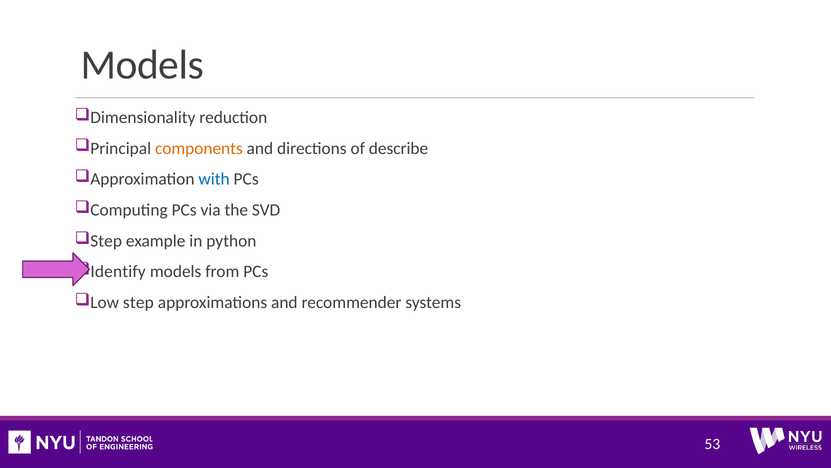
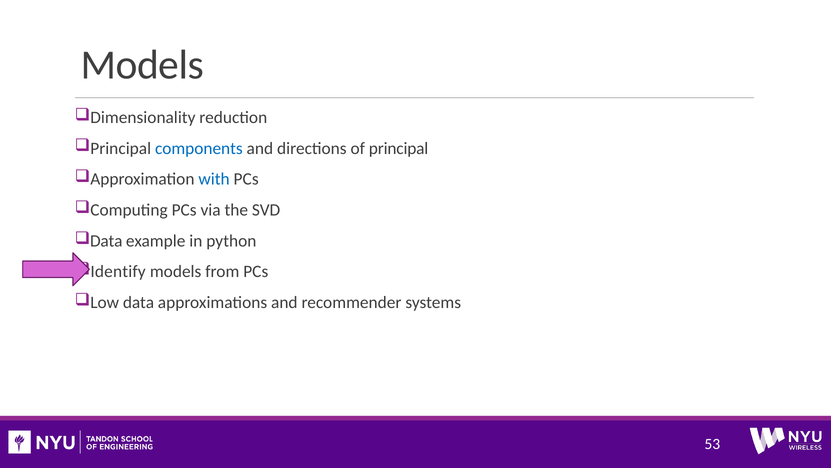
components colour: orange -> blue
of describe: describe -> principal
Step at (106, 241): Step -> Data
Low step: step -> data
